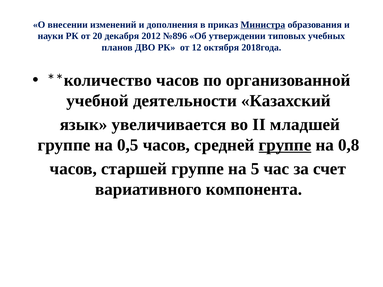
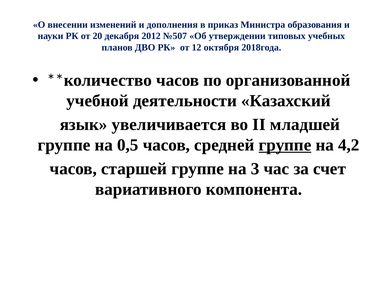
Министра underline: present -> none
№896: №896 -> №507
0,8: 0,8 -> 4,2
5: 5 -> 3
